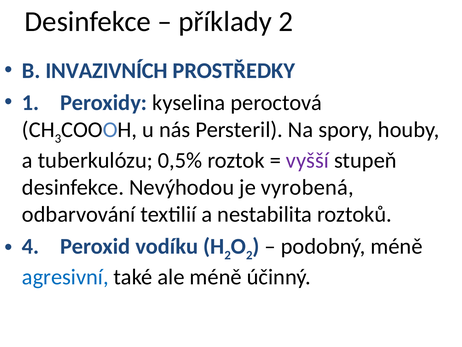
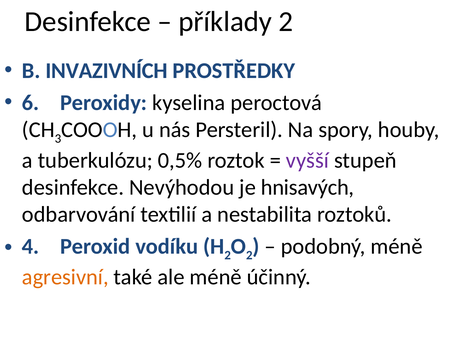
1: 1 -> 6
vyrobená: vyrobená -> hnisavých
agresivní colour: blue -> orange
